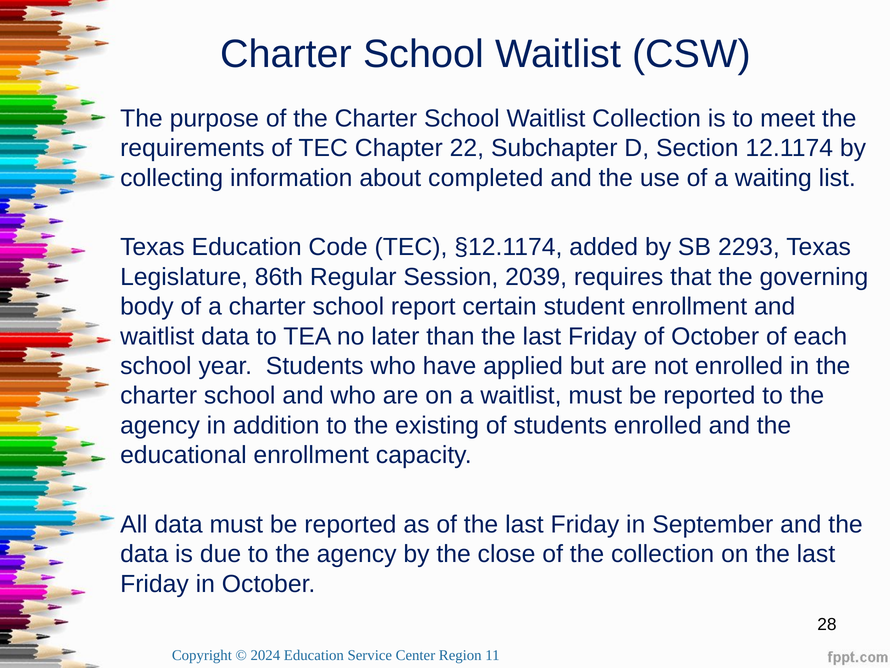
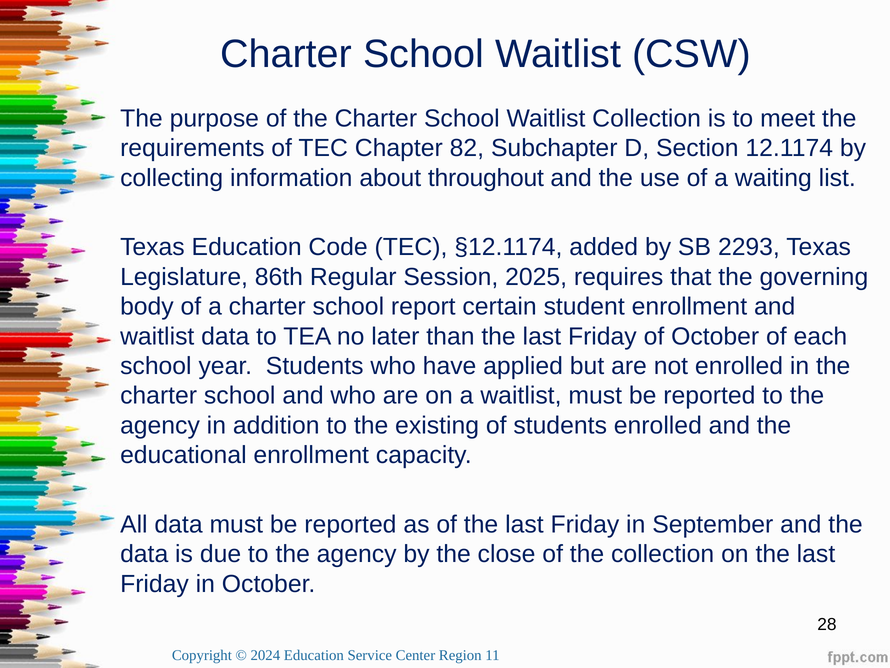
22: 22 -> 82
completed: completed -> throughout
2039: 2039 -> 2025
